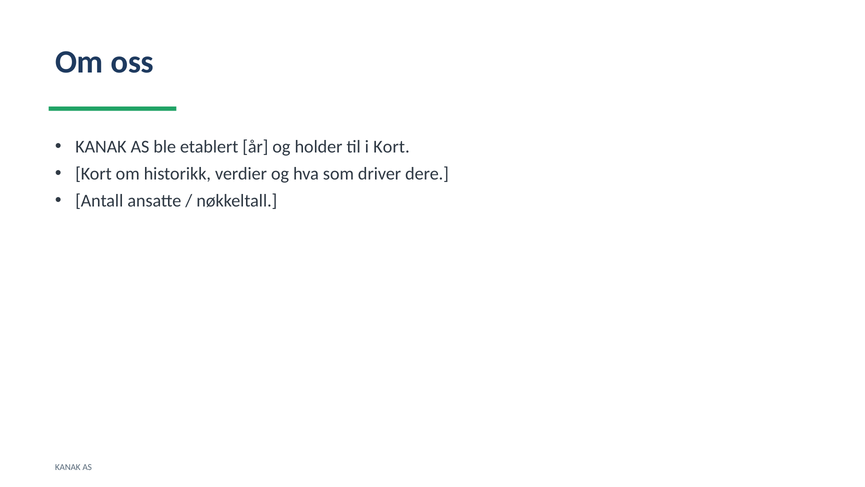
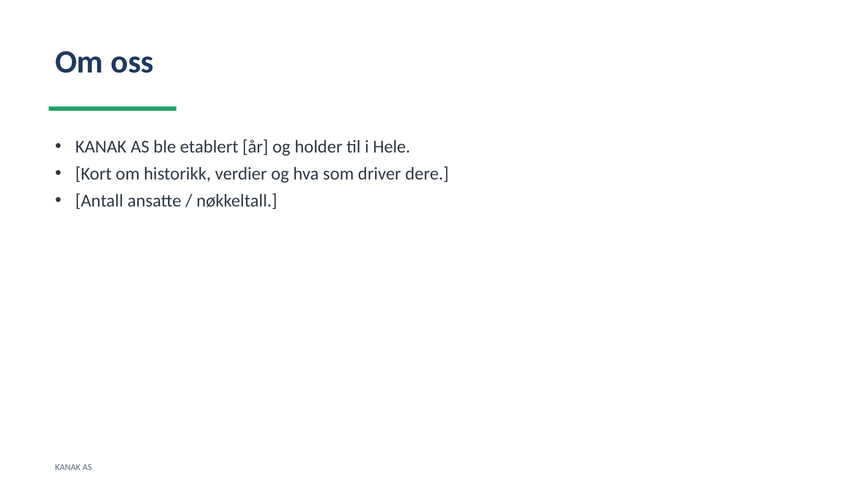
i Kort: Kort -> Hele
